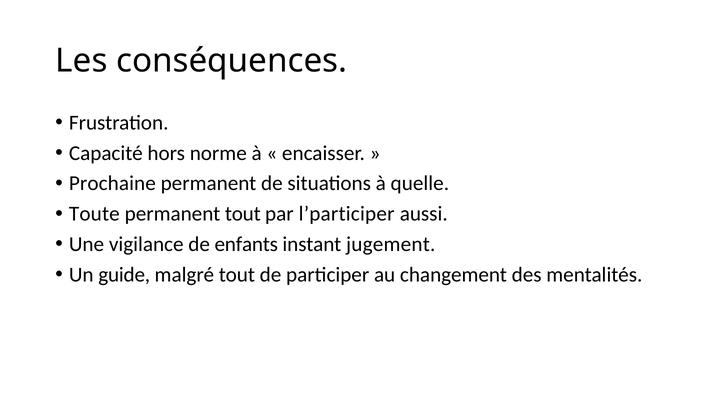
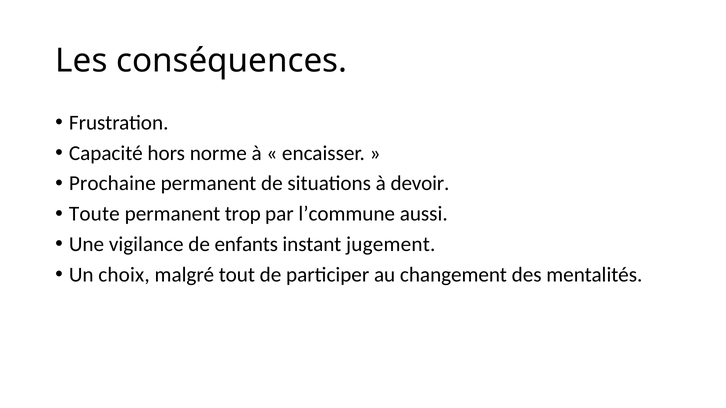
quelle: quelle -> devoir
permanent tout: tout -> trop
l’participer: l’participer -> l’commune
guide: guide -> choix
